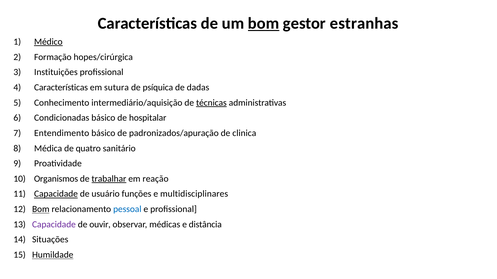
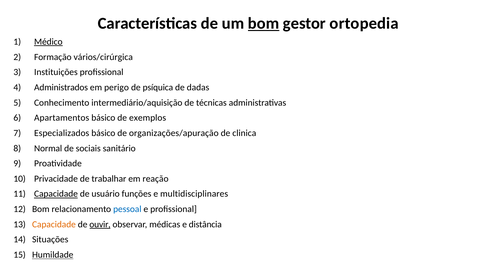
estranhas: estranhas -> ortopedia
hopes/cirúrgica: hopes/cirúrgica -> vários/cirúrgica
Características at (61, 88): Características -> Administrados
sutura: sutura -> perigo
técnicas underline: present -> none
Condicionadas: Condicionadas -> Apartamentos
hospitalar: hospitalar -> exemplos
Entendimento: Entendimento -> Especializados
padronizados/apuração: padronizados/apuração -> organizações/apuração
Médica: Médica -> Normal
quatro: quatro -> sociais
Organismos: Organismos -> Privacidade
trabalhar underline: present -> none
Bom at (41, 210) underline: present -> none
Capacidade at (54, 225) colour: purple -> orange
ouvir underline: none -> present
